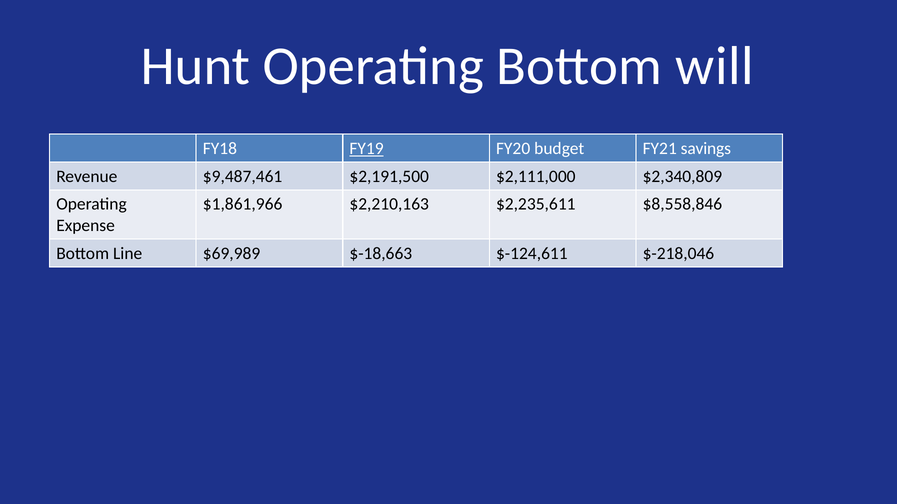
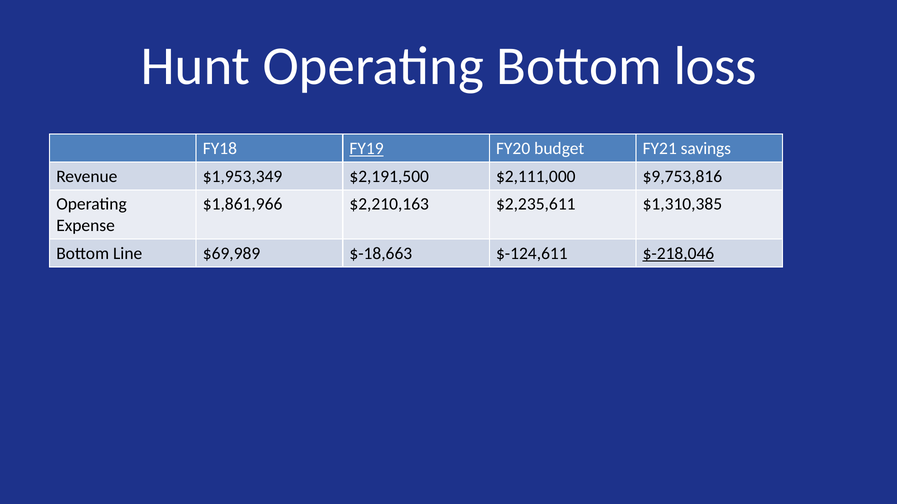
will: will -> loss
$9,487,461: $9,487,461 -> $1,953,349
$2,340,809: $2,340,809 -> $9,753,816
$8,558,846: $8,558,846 -> $1,310,385
$-218,046 underline: none -> present
